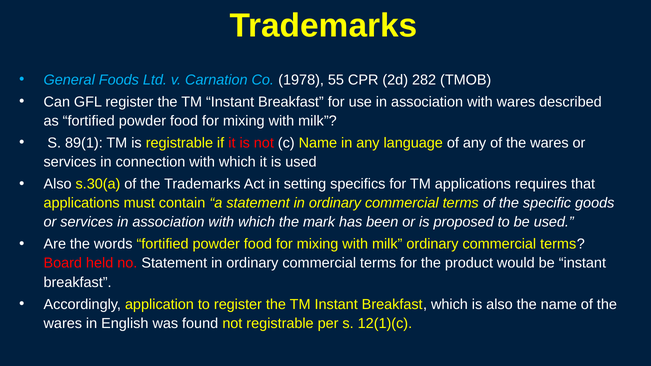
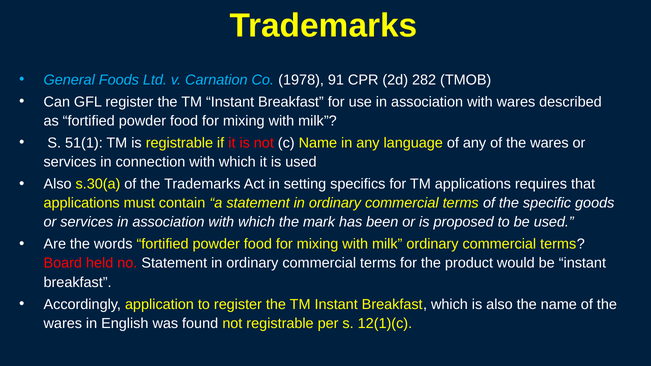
55: 55 -> 91
89(1: 89(1 -> 51(1
